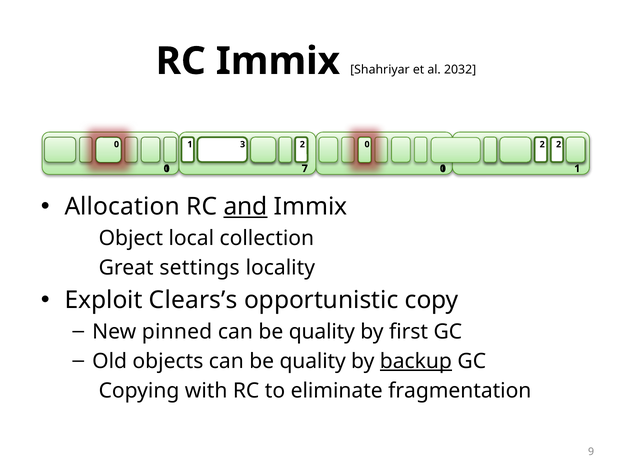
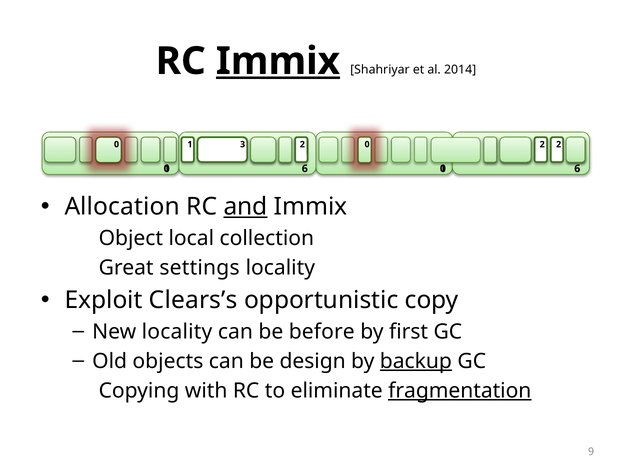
Immix at (278, 61) underline: none -> present
2032: 2032 -> 2014
7 at (305, 169): 7 -> 6
1 at (577, 169): 1 -> 6
New pinned: pinned -> locality
quality at (322, 332): quality -> before
objects can be quality: quality -> design
fragmentation underline: none -> present
